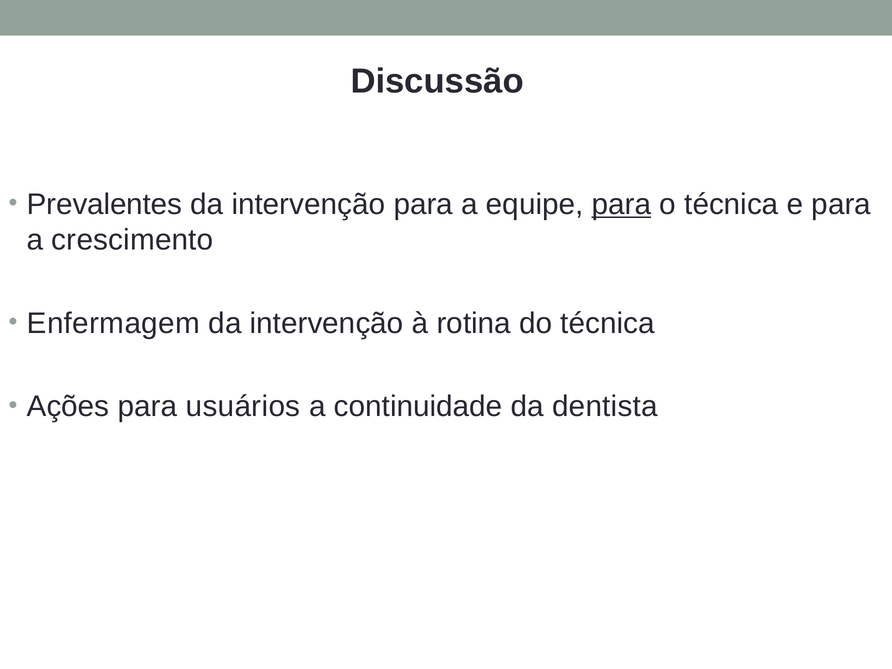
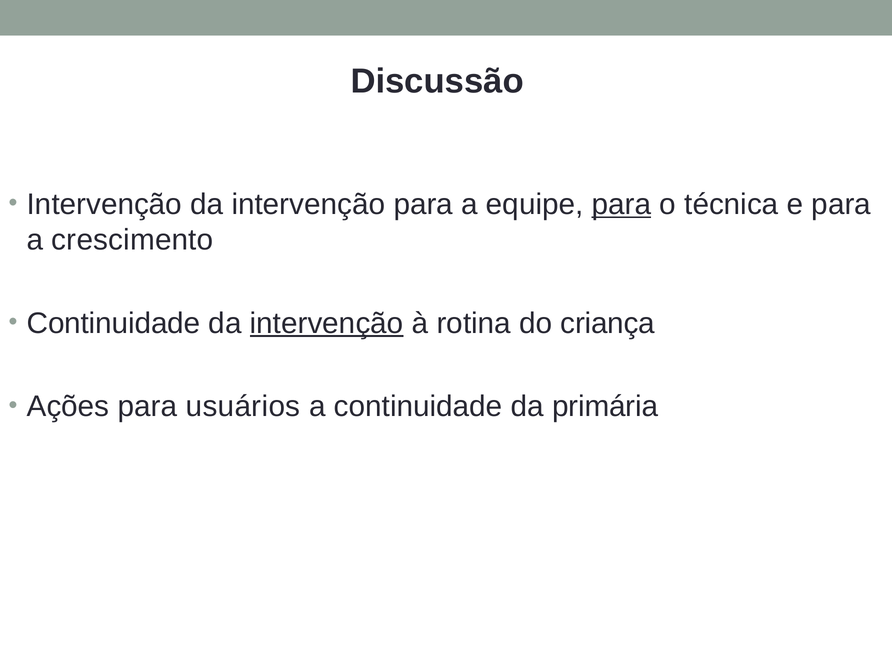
Prevalentes at (104, 204): Prevalentes -> Intervenção
Enfermagem at (113, 323): Enfermagem -> Continuidade
intervenção at (327, 323) underline: none -> present
do técnica: técnica -> criança
dentista: dentista -> primária
